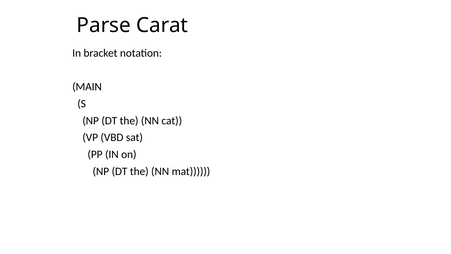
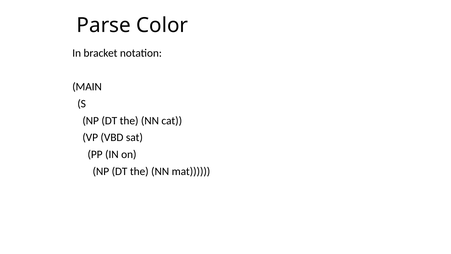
Carat: Carat -> Color
